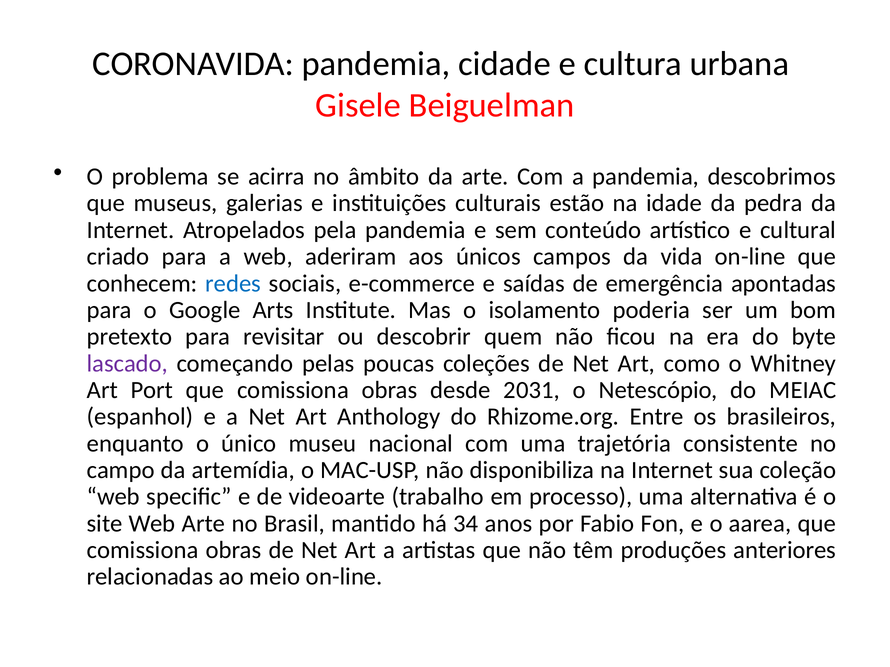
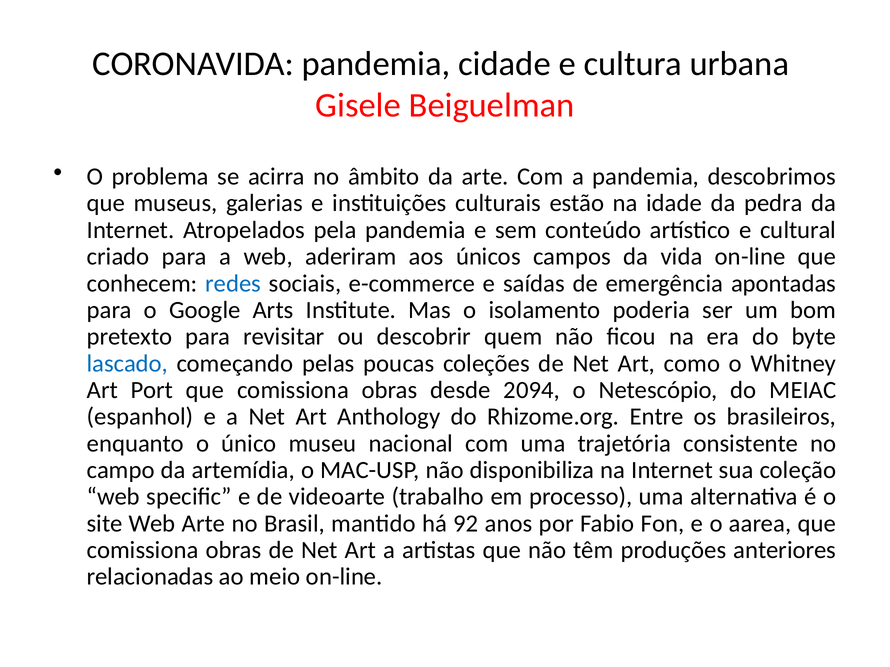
lascado colour: purple -> blue
2031: 2031 -> 2094
34: 34 -> 92
